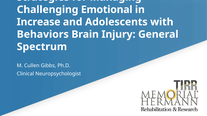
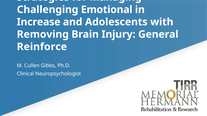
Behaviors: Behaviors -> Removing
Spectrum: Spectrum -> Reinforce
